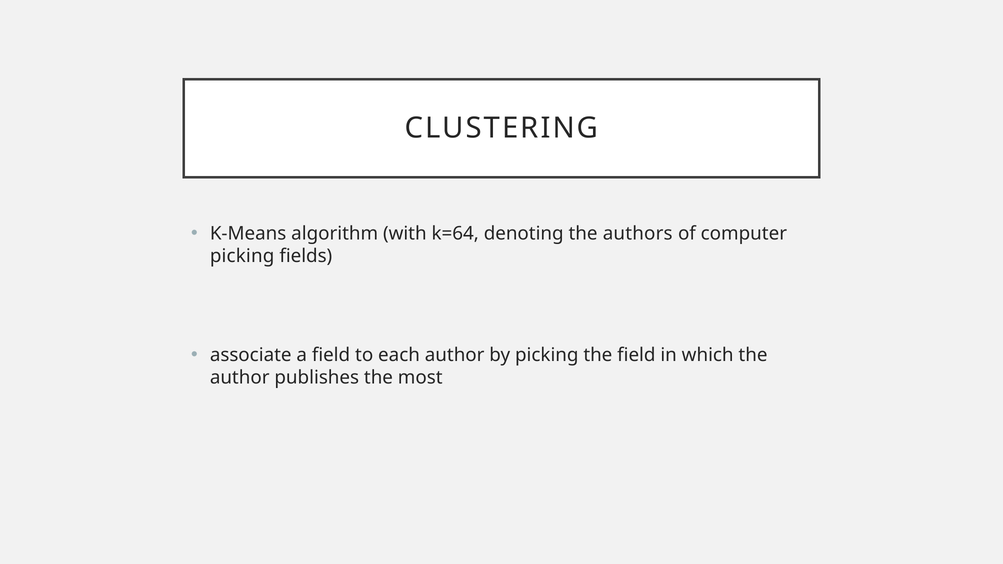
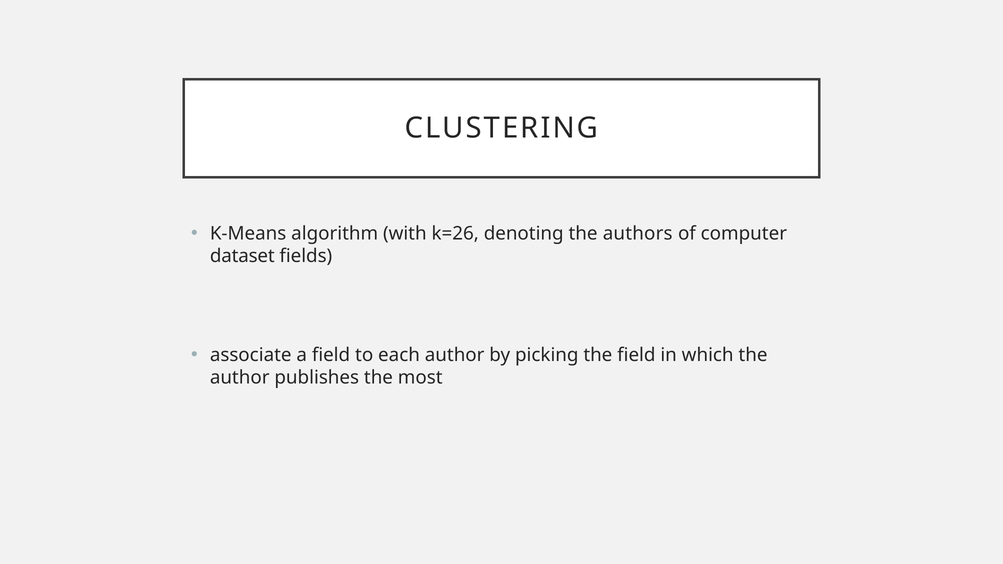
k=64: k=64 -> k=26
picking at (242, 256): picking -> dataset
